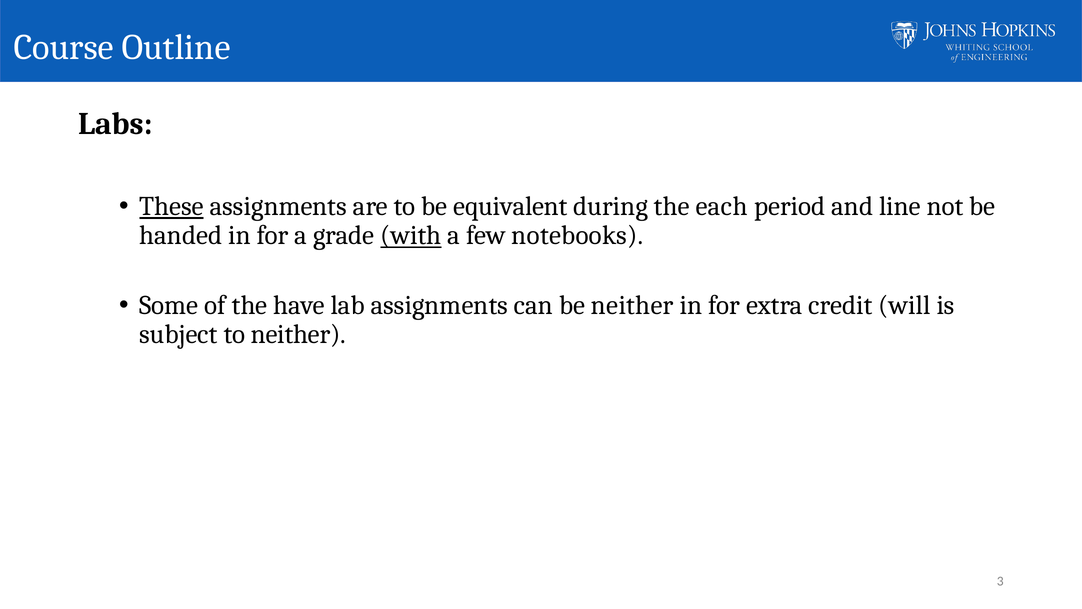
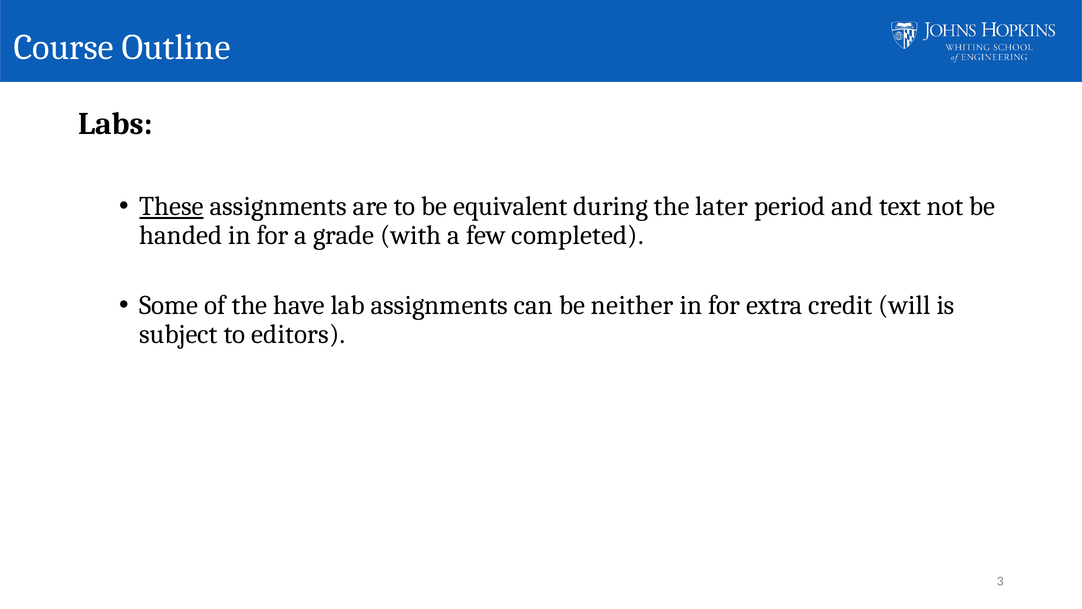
each: each -> later
line: line -> text
with underline: present -> none
notebooks: notebooks -> completed
to neither: neither -> editors
